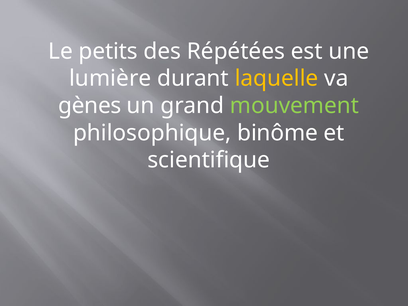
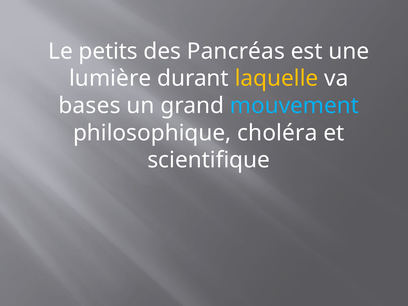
Répétées: Répétées -> Pancréas
gènes: gènes -> bases
mouvement colour: light green -> light blue
binôme: binôme -> choléra
